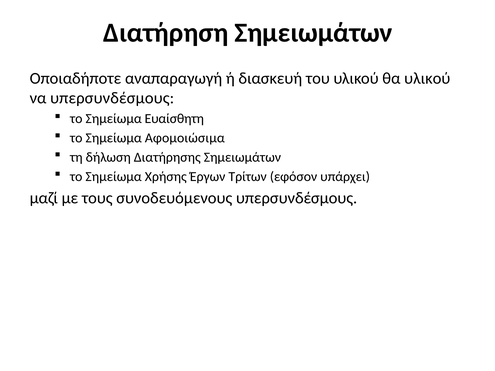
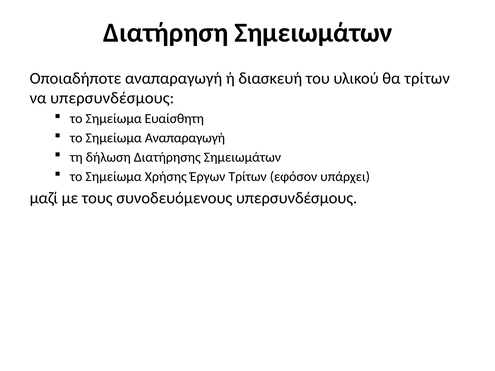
θα υλικού: υλικού -> τρίτων
Σημείωμα Αφομοιώσιμα: Αφομοιώσιμα -> Αναπαραγωγή
